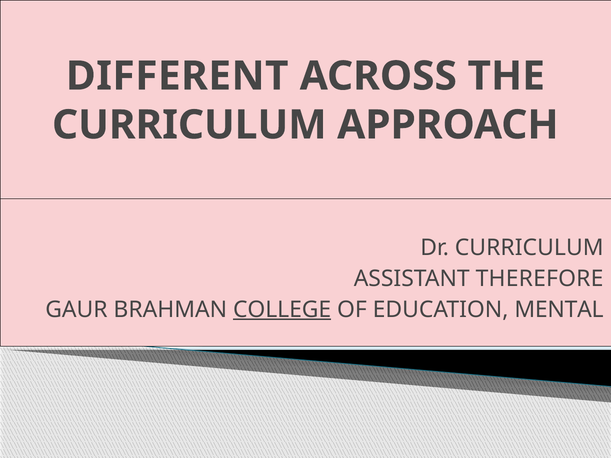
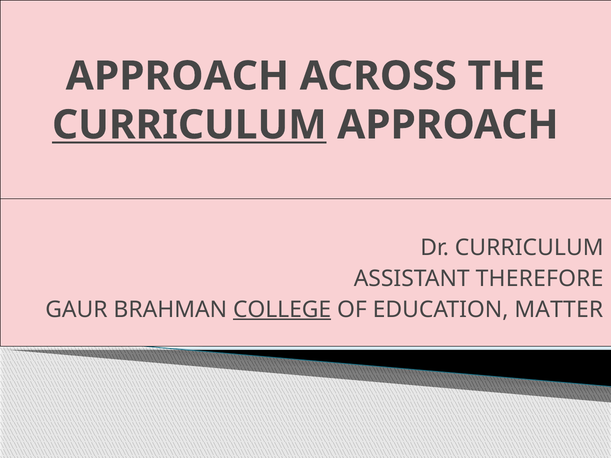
DIFFERENT at (177, 76): DIFFERENT -> APPROACH
CURRICULUM at (189, 125) underline: none -> present
MENTAL: MENTAL -> MATTER
